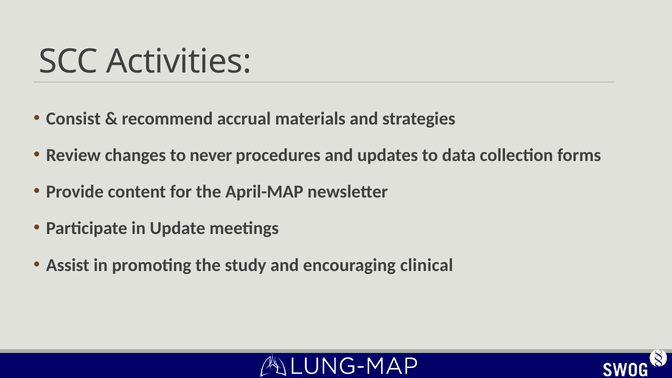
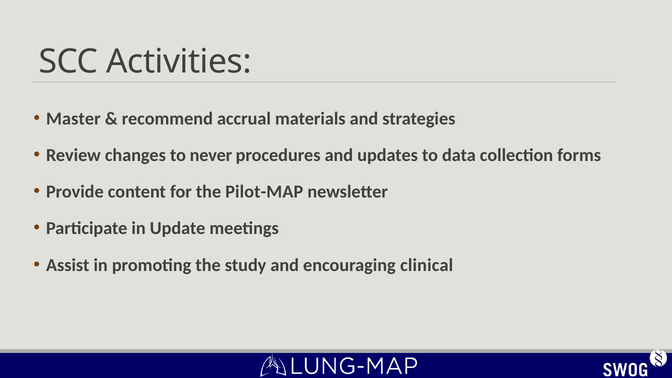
Consist: Consist -> Master
April-MAP: April-MAP -> Pilot-MAP
